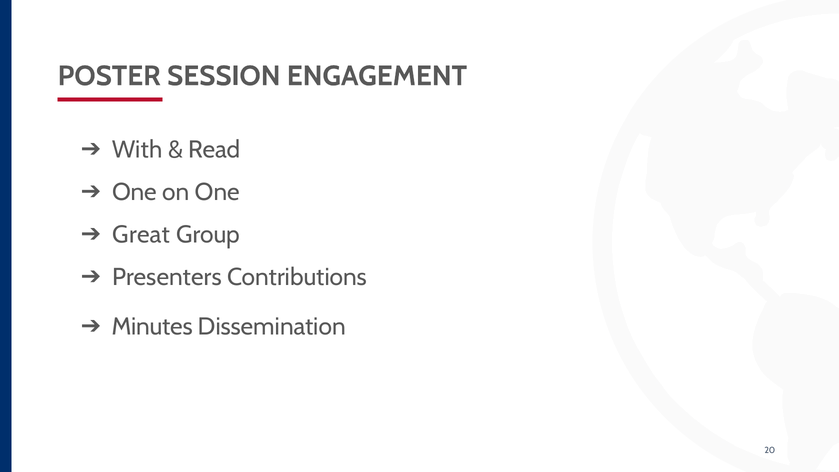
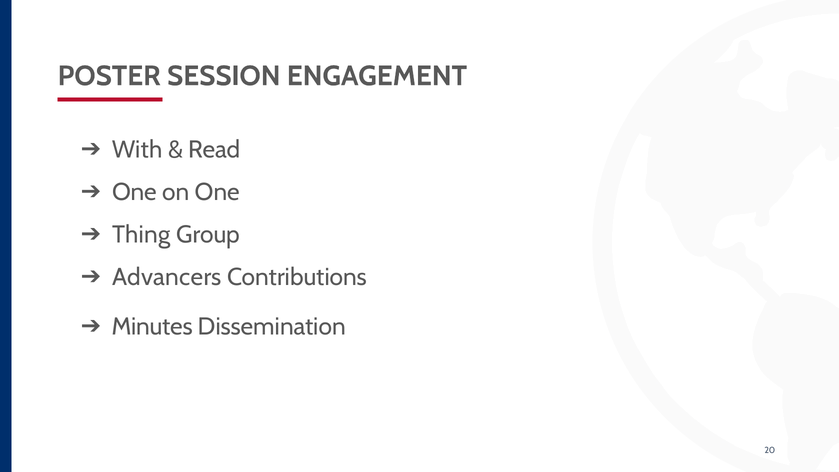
Great: Great -> Thing
Presenters: Presenters -> Advancers
